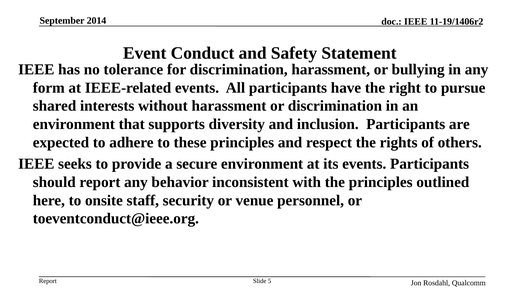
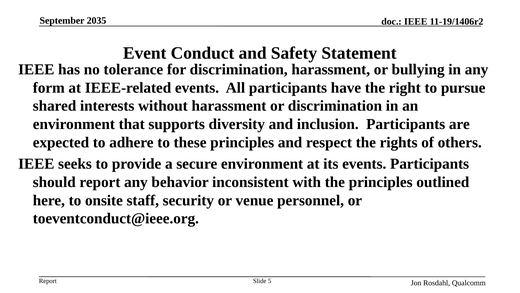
2014: 2014 -> 2035
